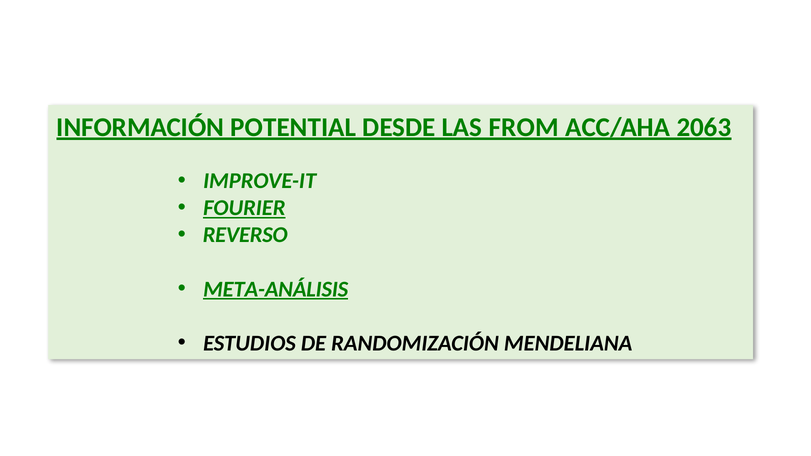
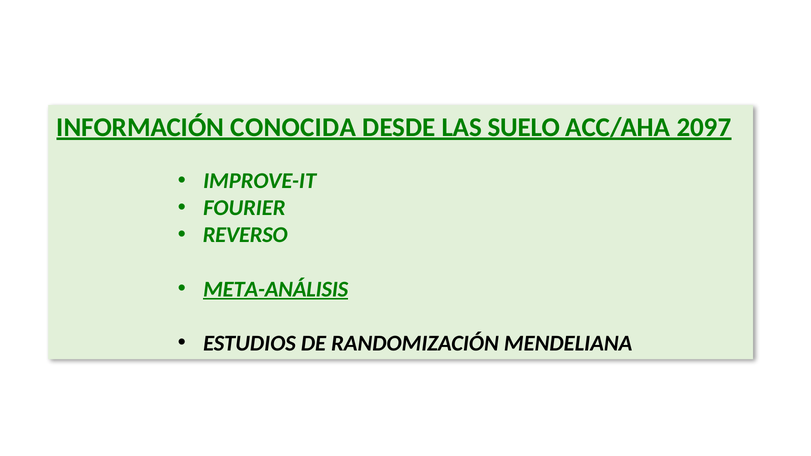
POTENTIAL: POTENTIAL -> CONOCIDA
FROM: FROM -> SUELO
2063: 2063 -> 2097
FOURIER underline: present -> none
